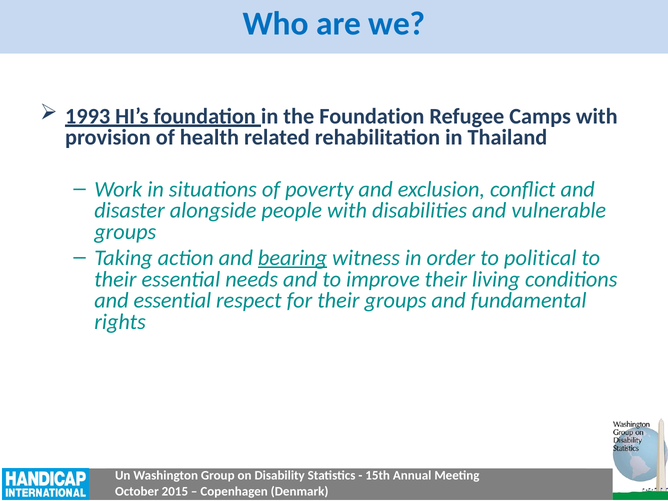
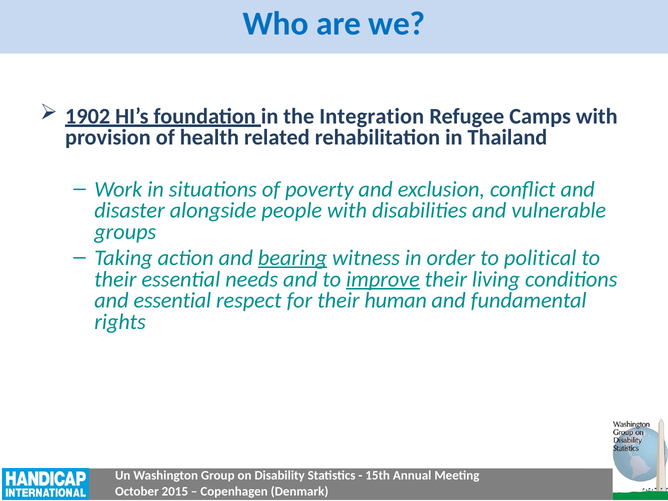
1993: 1993 -> 1902
the Foundation: Foundation -> Integration
improve underline: none -> present
their groups: groups -> human
